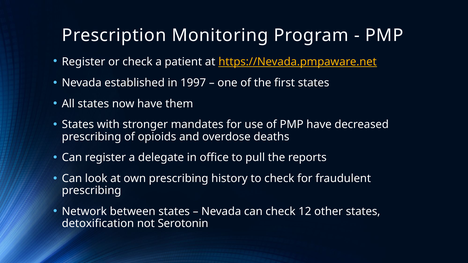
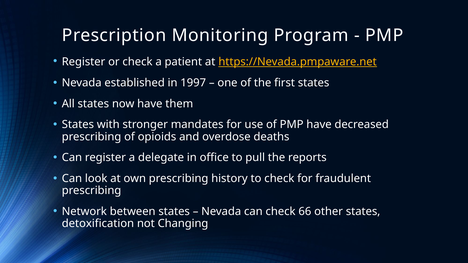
12: 12 -> 66
Serotonin: Serotonin -> Changing
